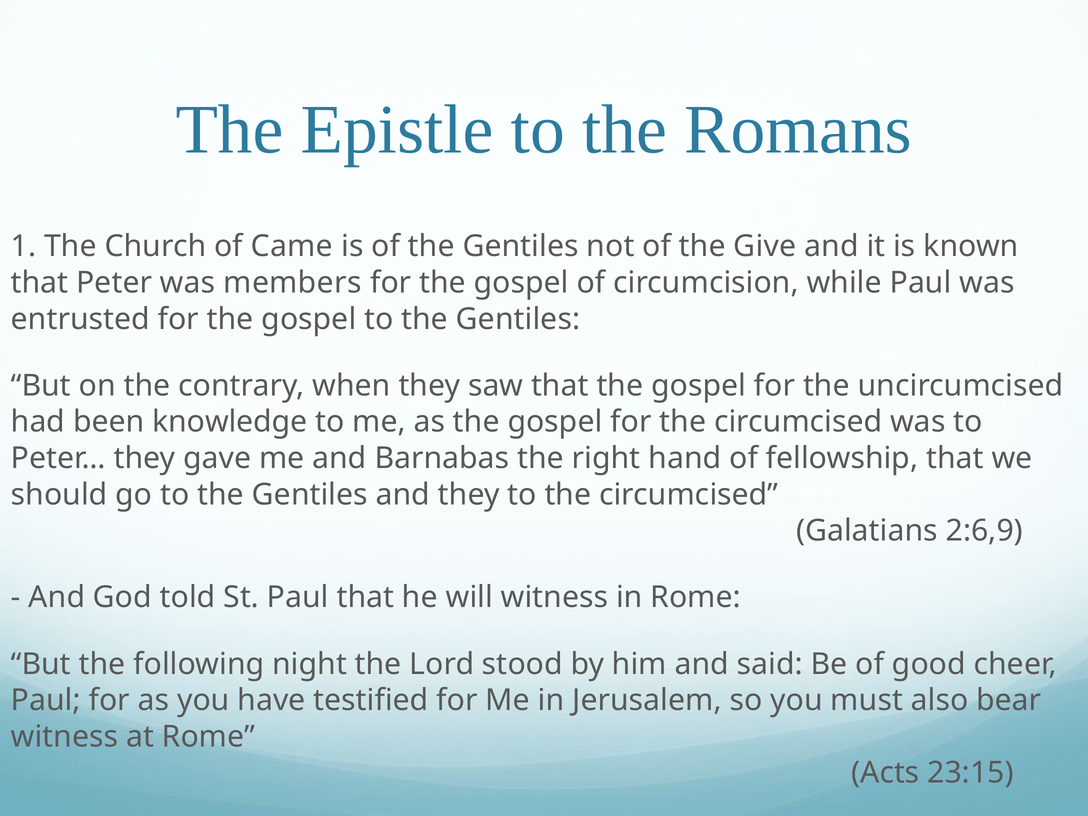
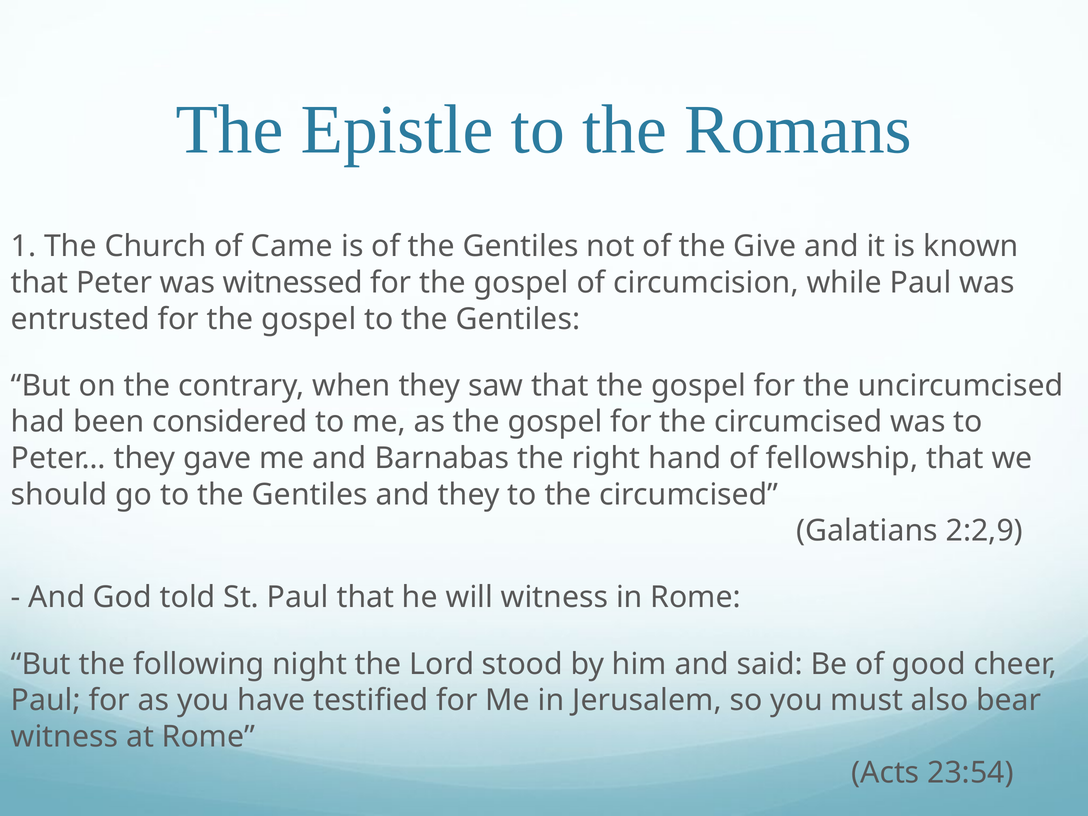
members: members -> witnessed
knowledge: knowledge -> considered
2:6,9: 2:6,9 -> 2:2,9
23:15: 23:15 -> 23:54
